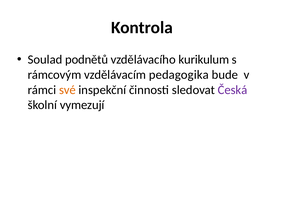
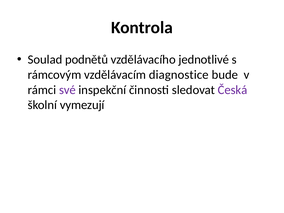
kurikulum: kurikulum -> jednotlivé
pedagogika: pedagogika -> diagnostice
své colour: orange -> purple
